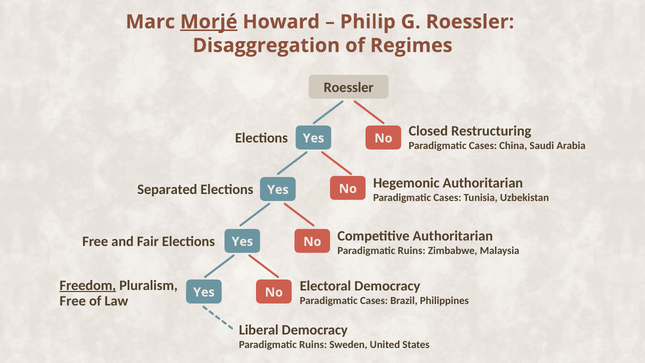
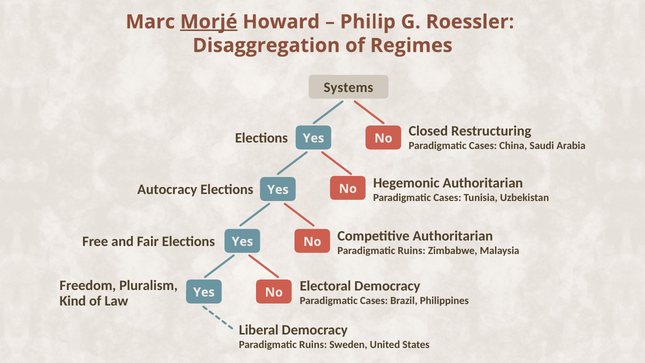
Roessler at (349, 88): Roessler -> Systems
Separated: Separated -> Autocracy
Freedom underline: present -> none
Free at (73, 301): Free -> Kind
